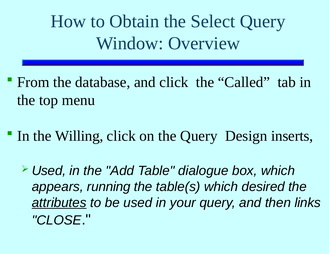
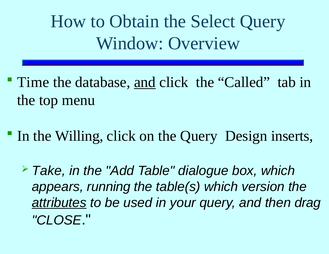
From: From -> Time
and at (145, 82) underline: none -> present
Used at (49, 171): Used -> Take
desired: desired -> version
links: links -> drag
